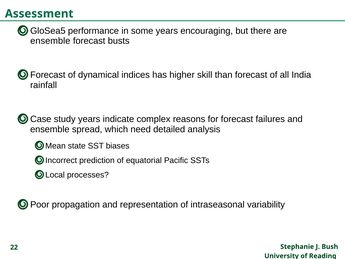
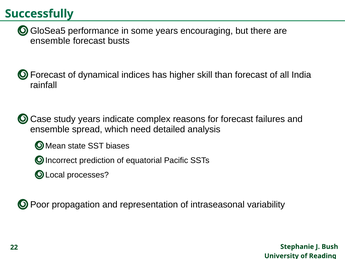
Assessment: Assessment -> Successfully
